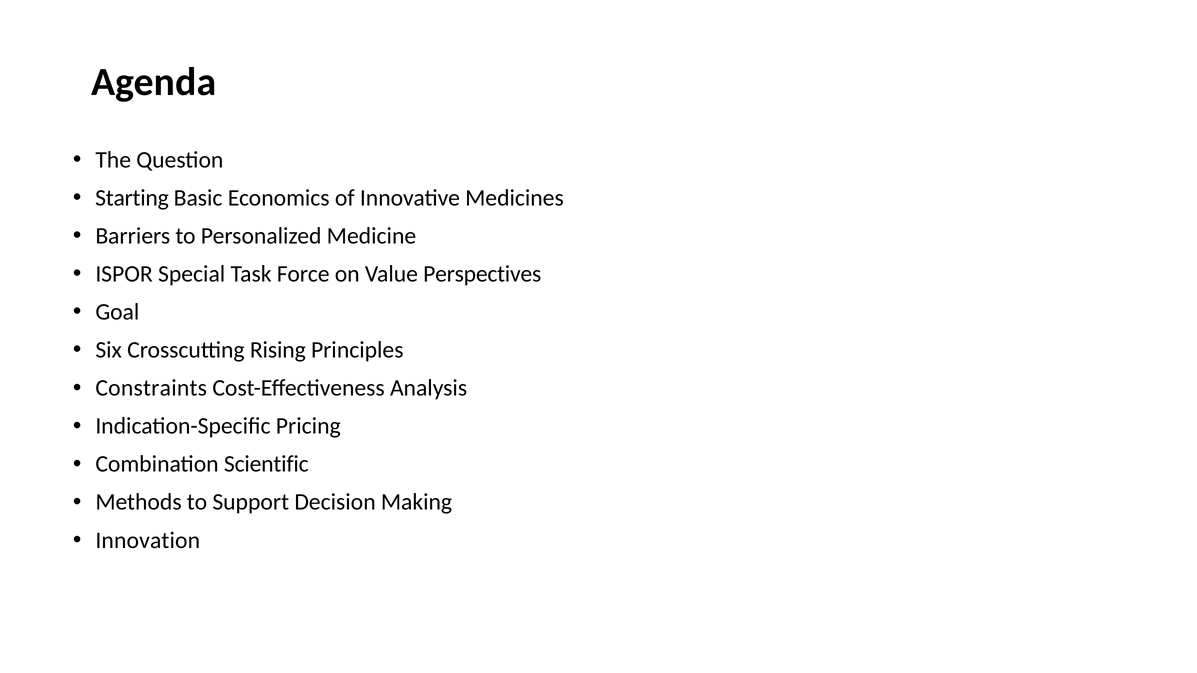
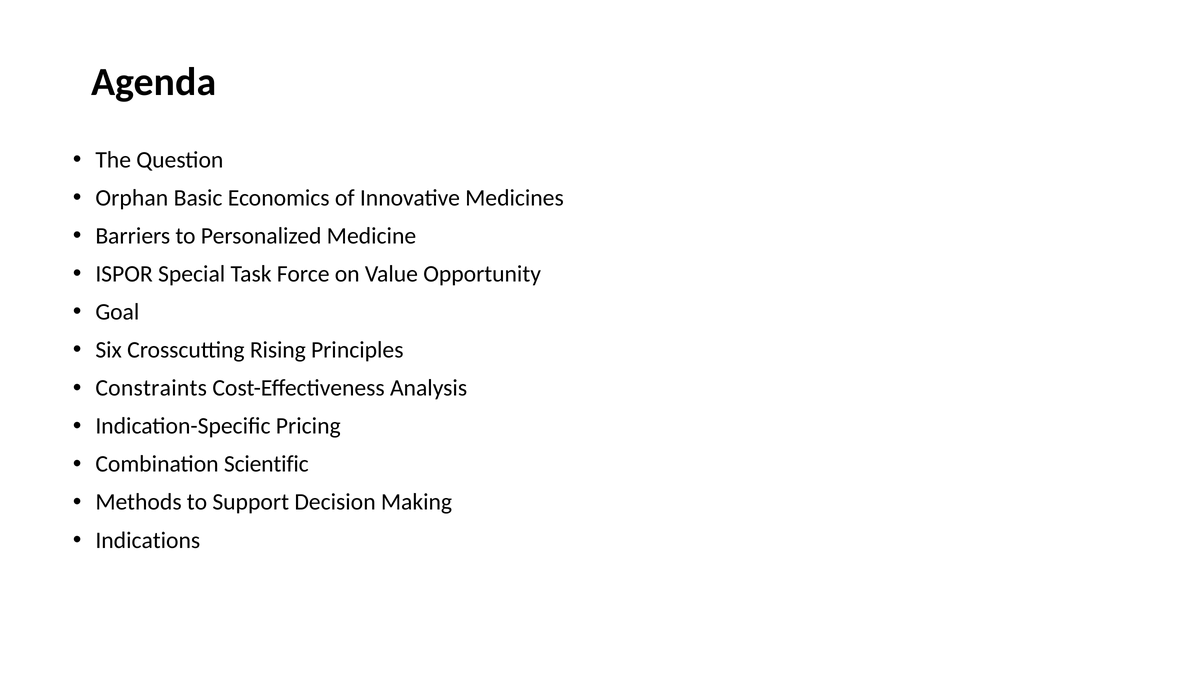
Starting: Starting -> Orphan
Perspectives: Perspectives -> Opportunity
Innovation: Innovation -> Indications
